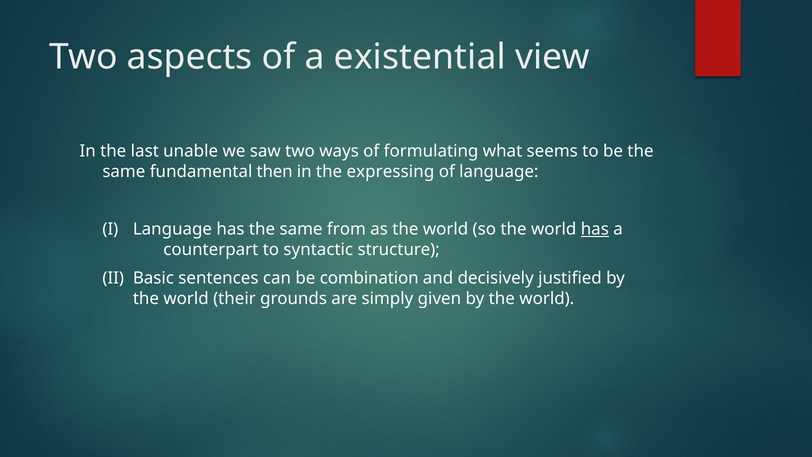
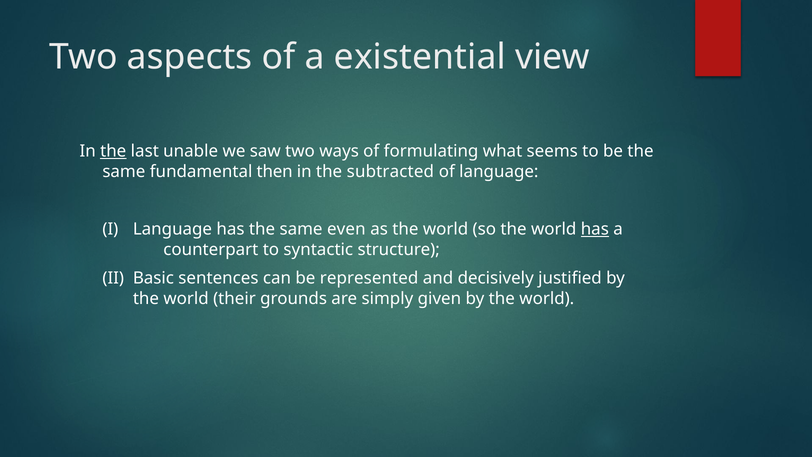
the at (113, 151) underline: none -> present
expressing: expressing -> subtracted
from: from -> even
combination: combination -> represented
